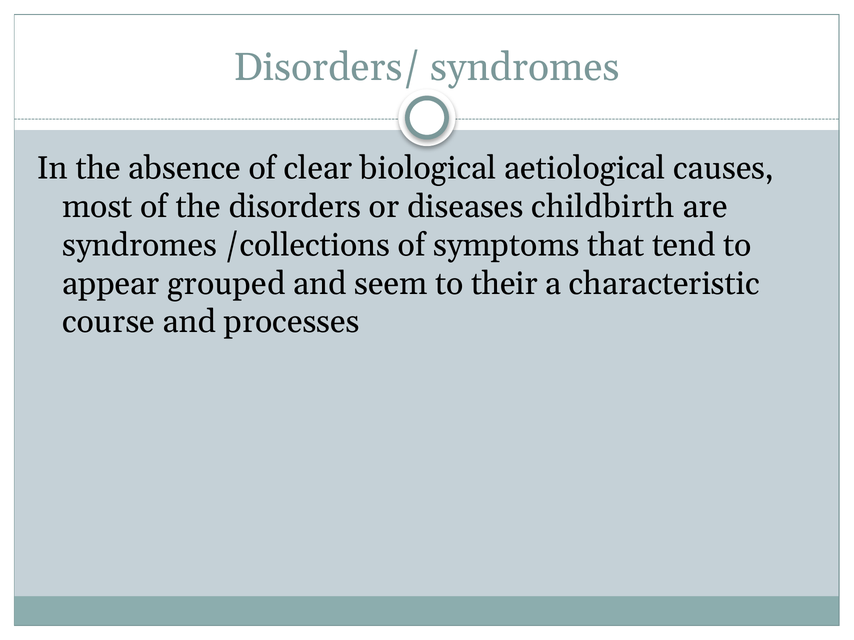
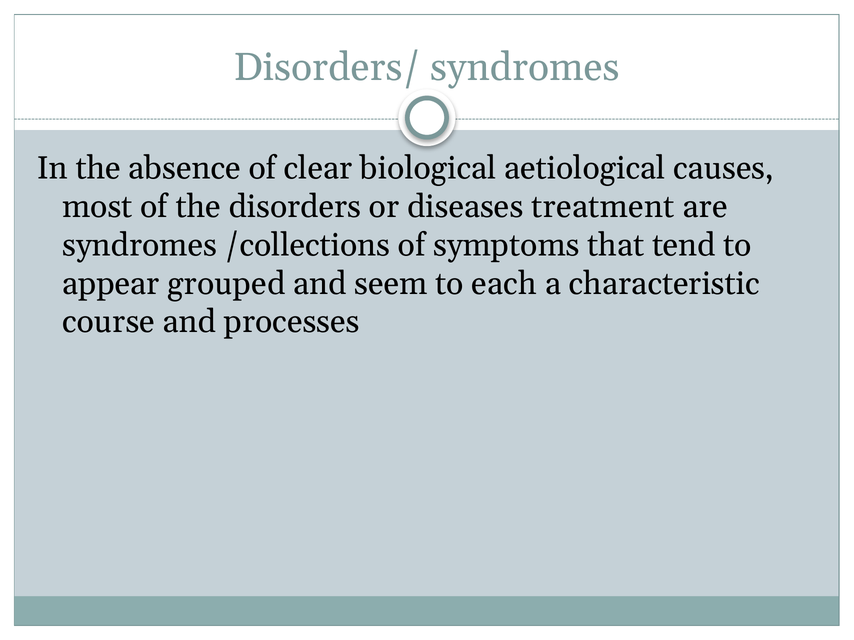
childbirth: childbirth -> treatment
their: their -> each
